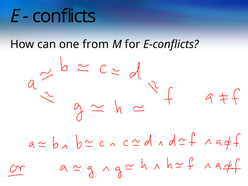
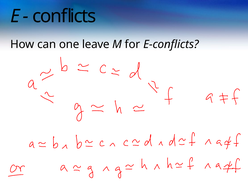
from: from -> leave
